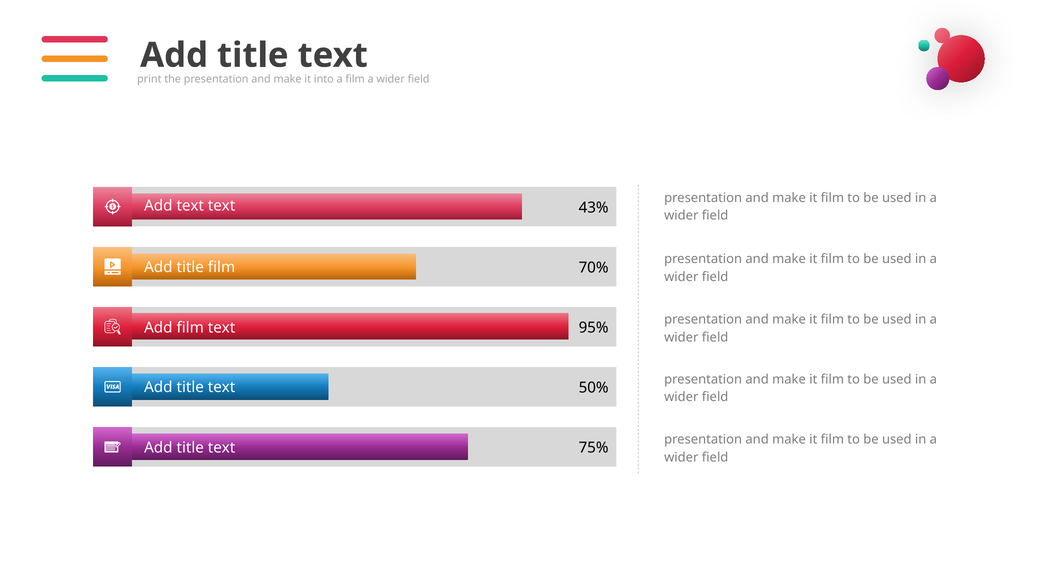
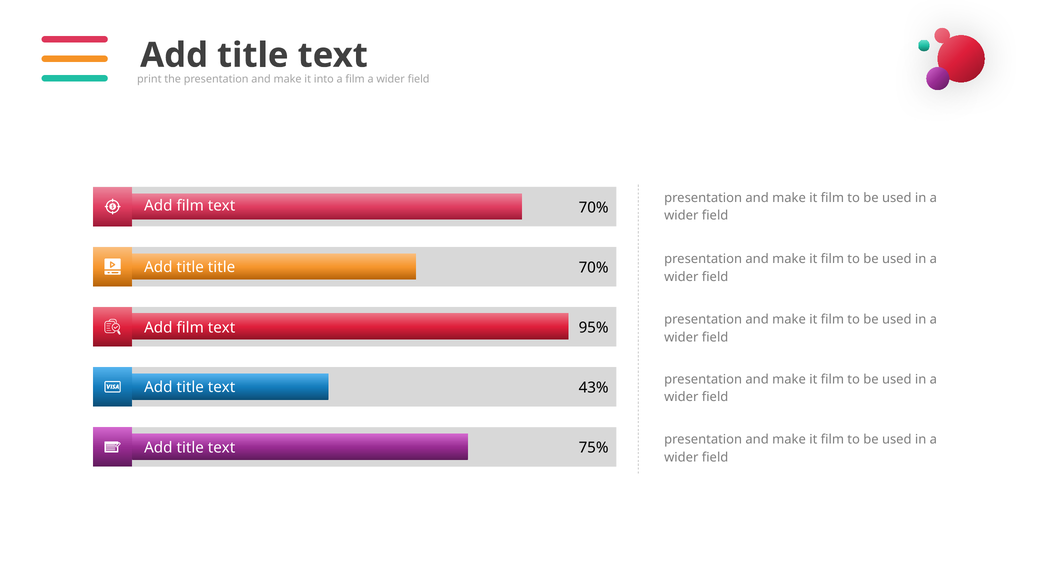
text at (190, 206): text -> film
43% at (594, 208): 43% -> 70%
title film: film -> title
50%: 50% -> 43%
